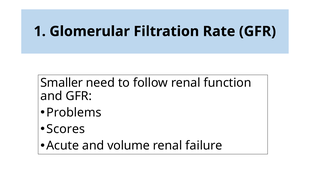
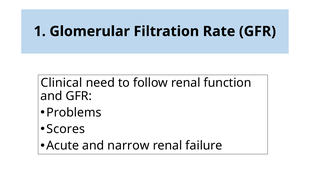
Smaller: Smaller -> Clinical
volume: volume -> narrow
